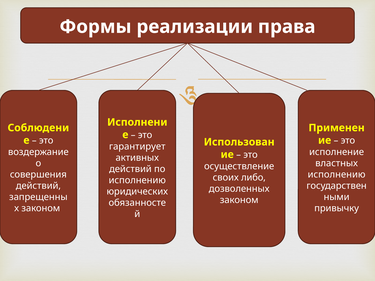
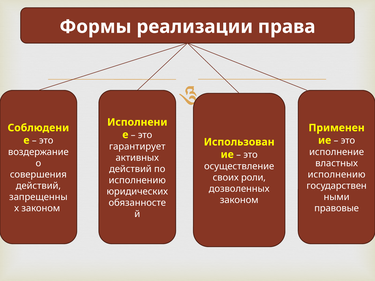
либо: либо -> роли
привычку: привычку -> правовые
